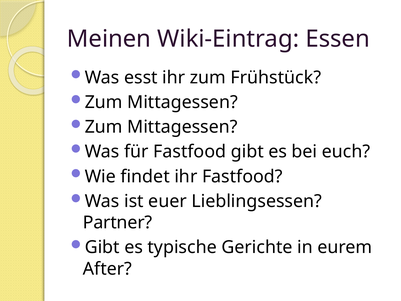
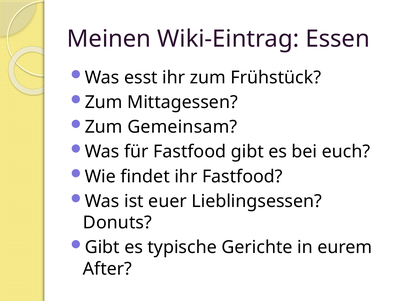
Mittagessen at (182, 127): Mittagessen -> Gemeinsam
Partner: Partner -> Donuts
